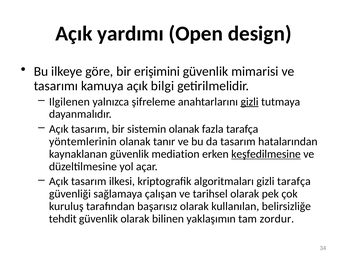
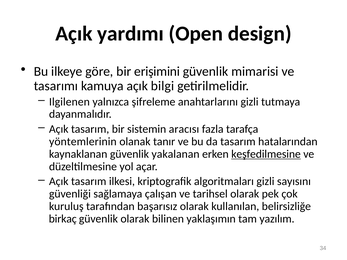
gizli at (250, 102) underline: present -> none
sistemin olanak: olanak -> aracısı
mediation: mediation -> yakalanan
gizli tarafça: tarafça -> sayısını
tehdit: tehdit -> birkaç
zordur: zordur -> yazılım
